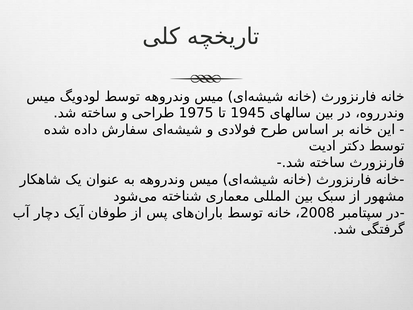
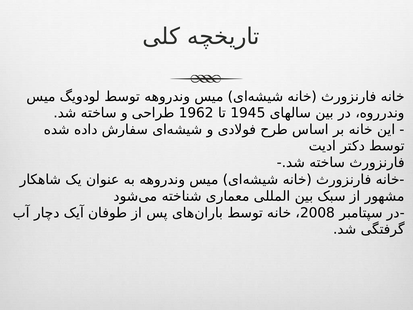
1975: 1975 -> 1962
